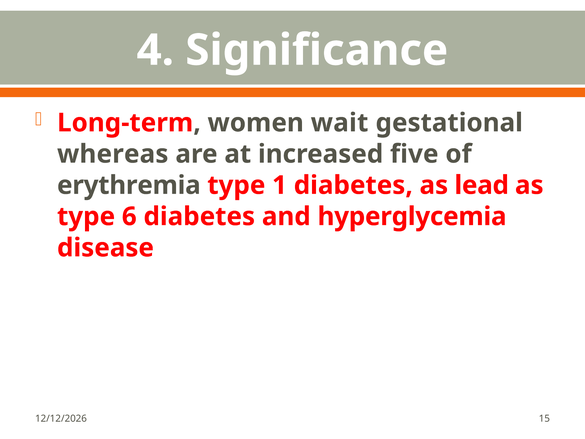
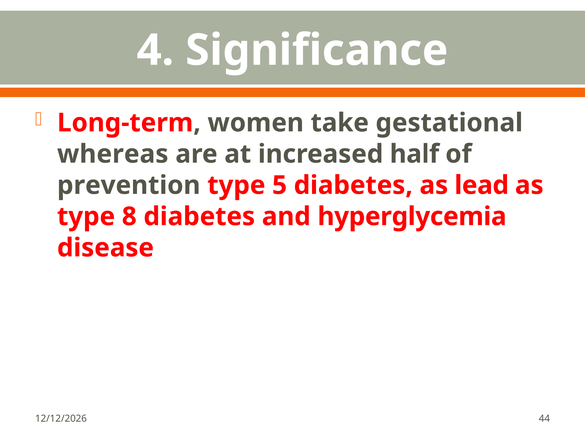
wait: wait -> take
five: five -> half
erythremia: erythremia -> prevention
1: 1 -> 5
6: 6 -> 8
15: 15 -> 44
